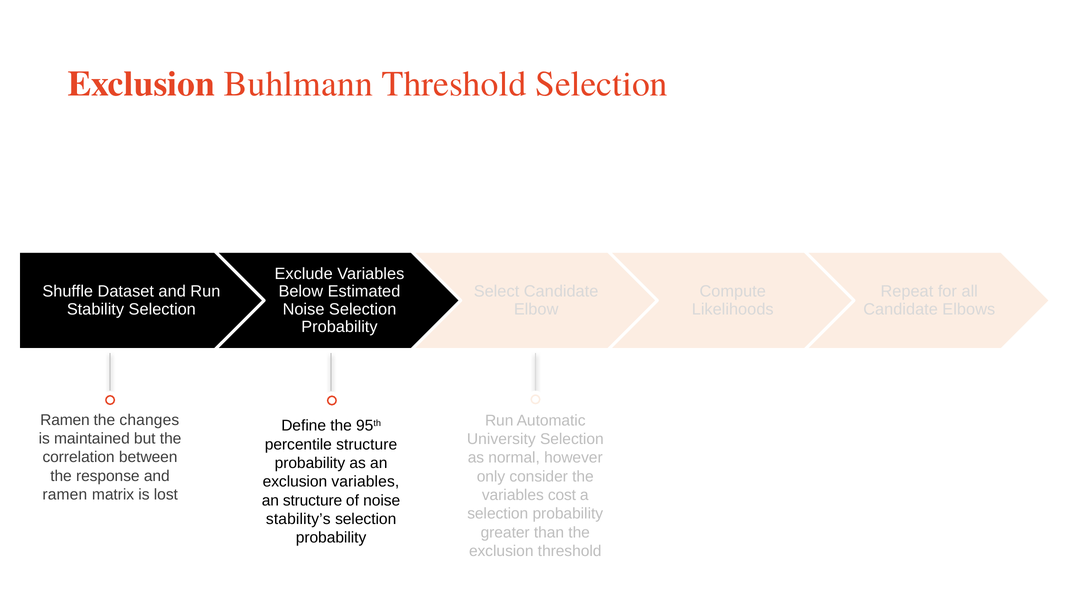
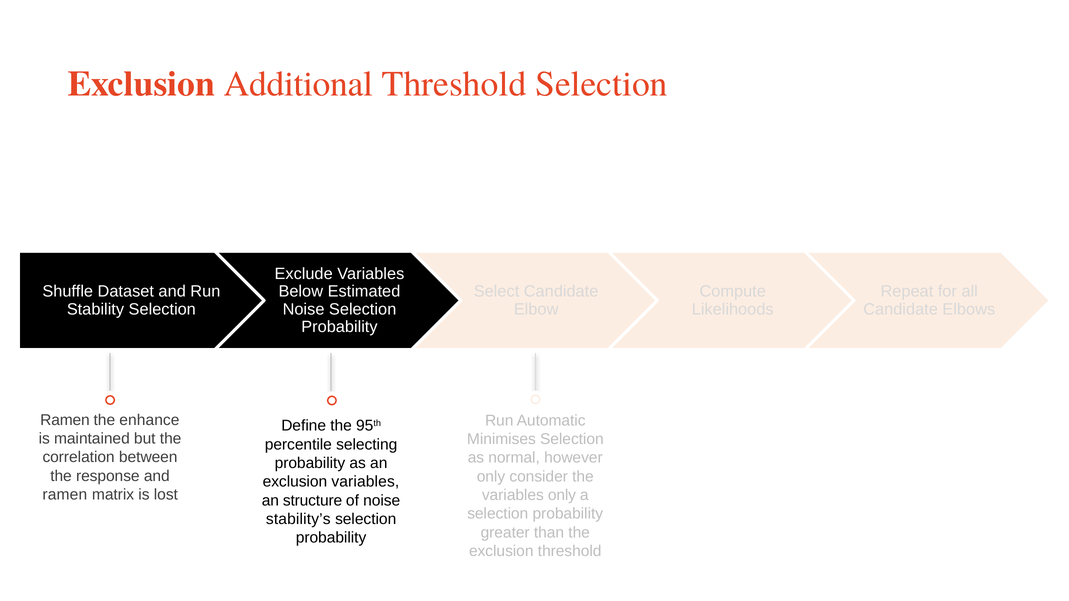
Buhlmann: Buhlmann -> Additional
changes: changes -> enhance
University at (501, 439): University -> Minimises
percentile structure: structure -> selecting
variables cost: cost -> only
